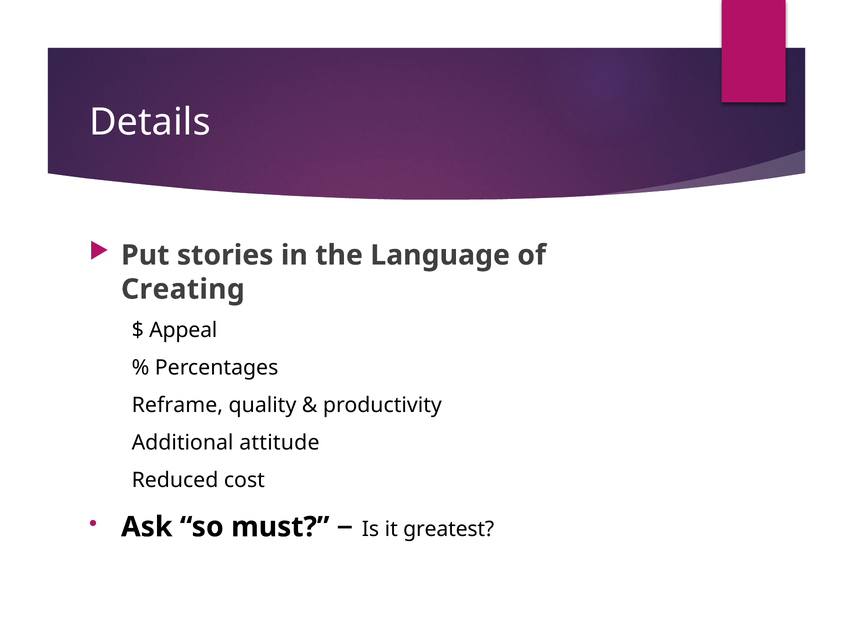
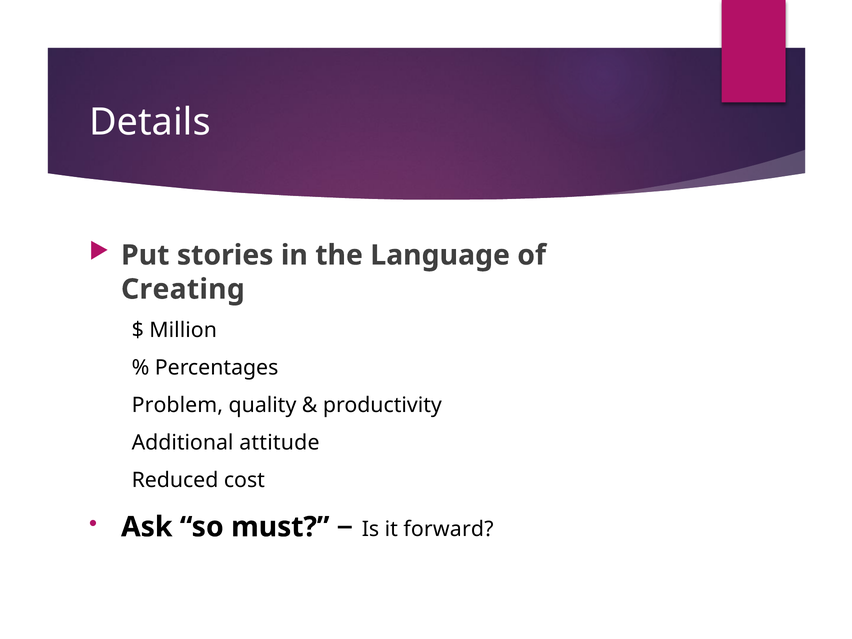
Appeal: Appeal -> Million
Reframe: Reframe -> Problem
greatest: greatest -> forward
